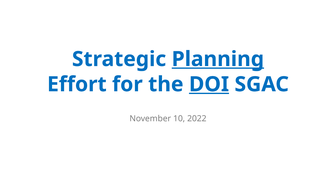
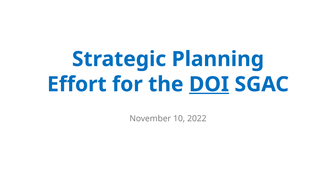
Planning underline: present -> none
